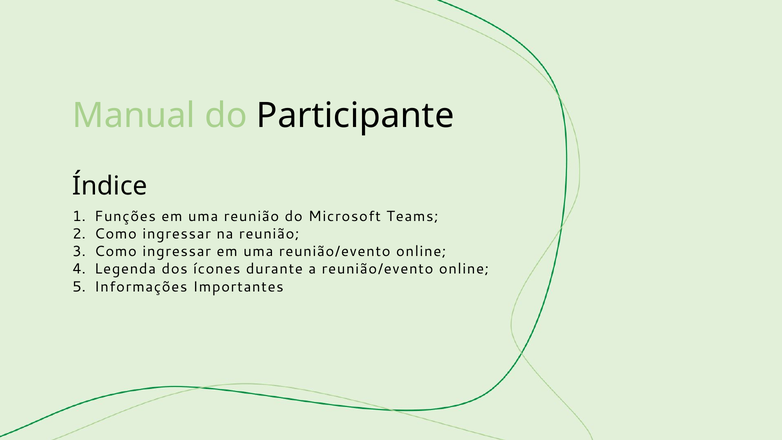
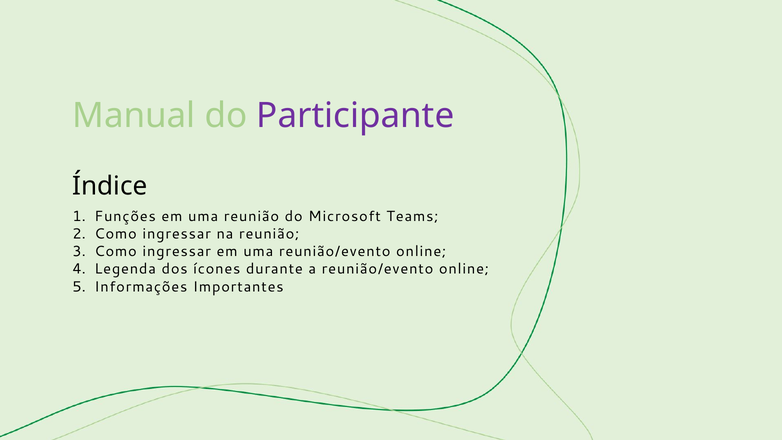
Participante colour: black -> purple
